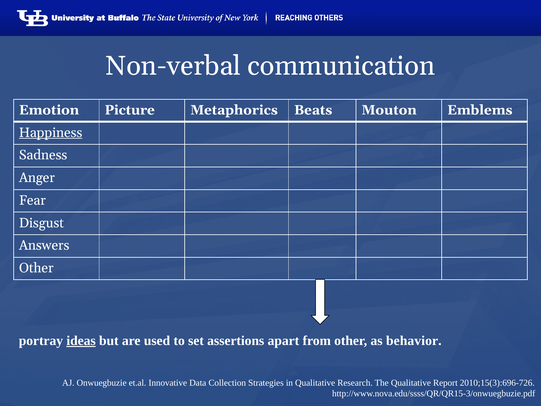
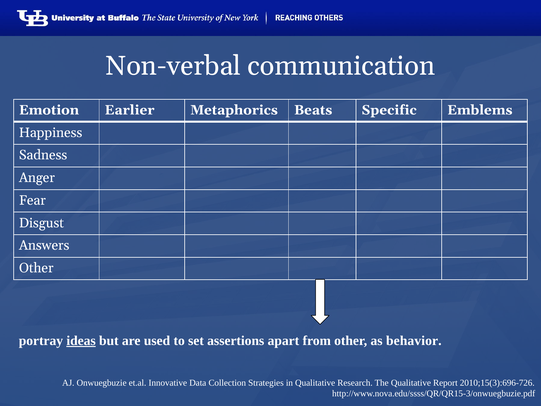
Picture: Picture -> Earlier
Mouton: Mouton -> Specific
Happiness underline: present -> none
